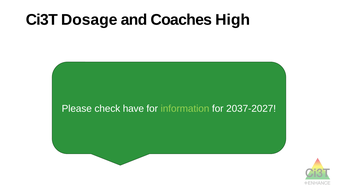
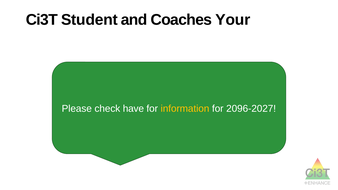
Dosage: Dosage -> Student
High: High -> Your
information colour: light green -> yellow
2037-2027: 2037-2027 -> 2096-2027
